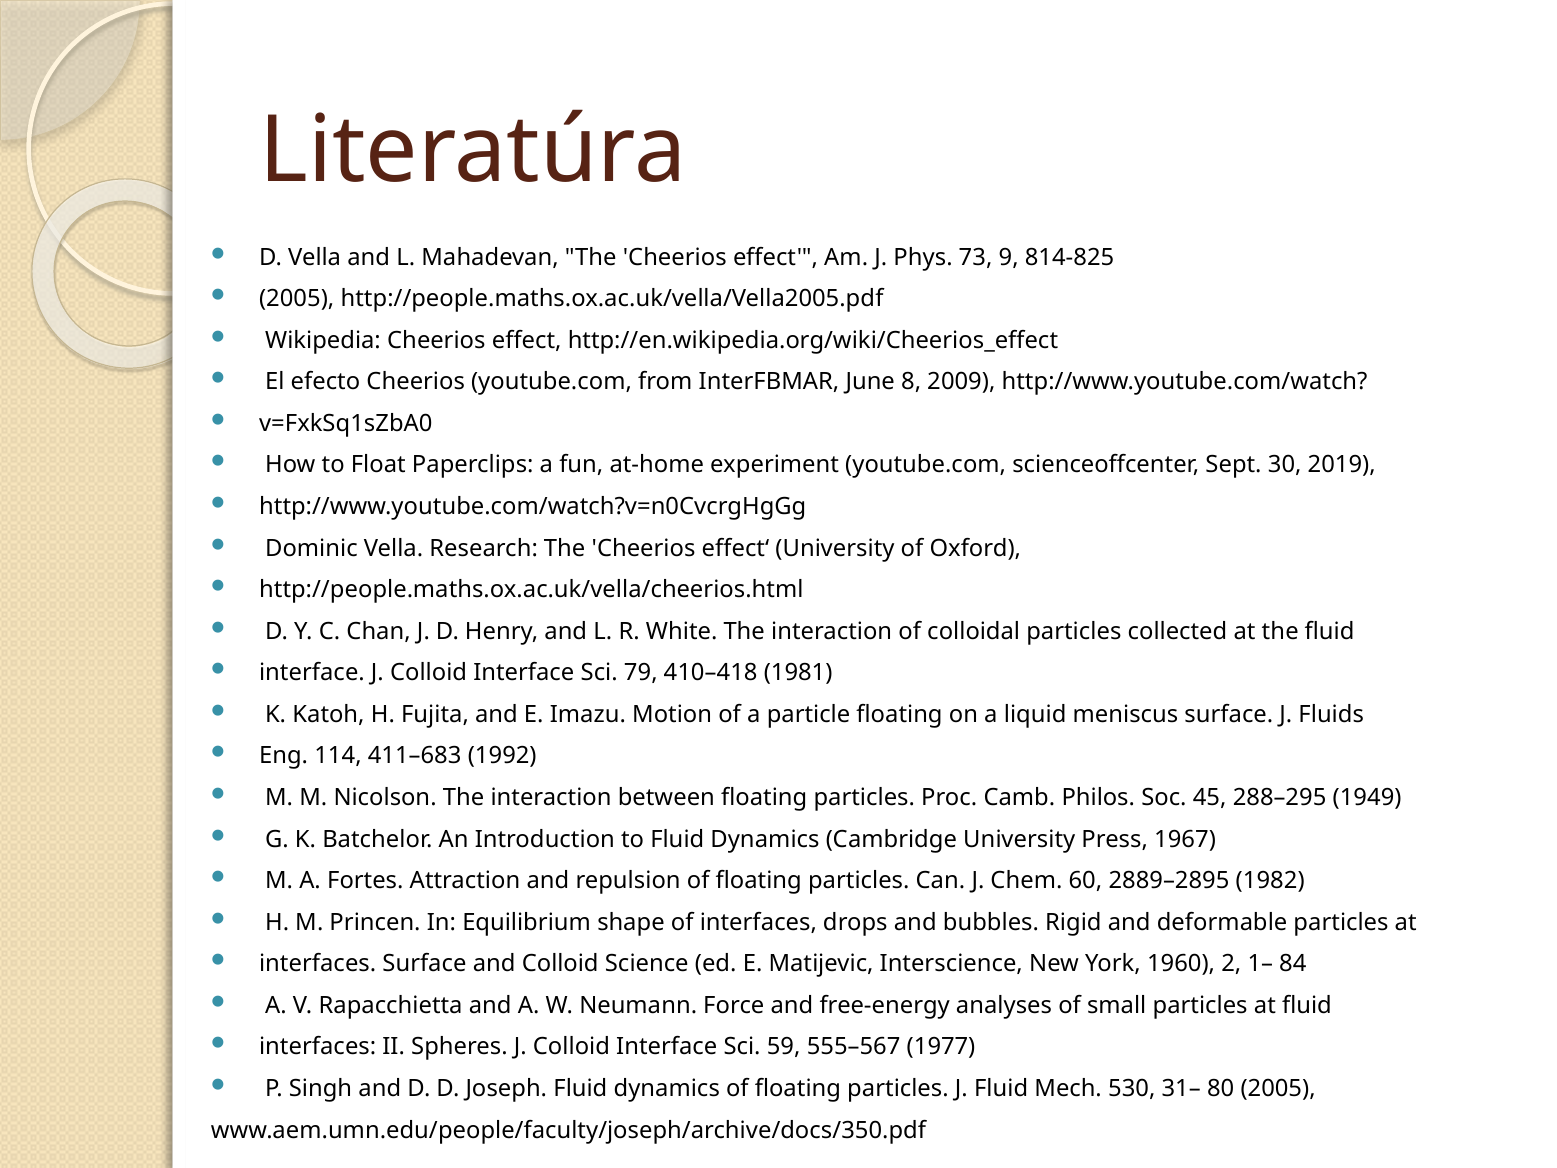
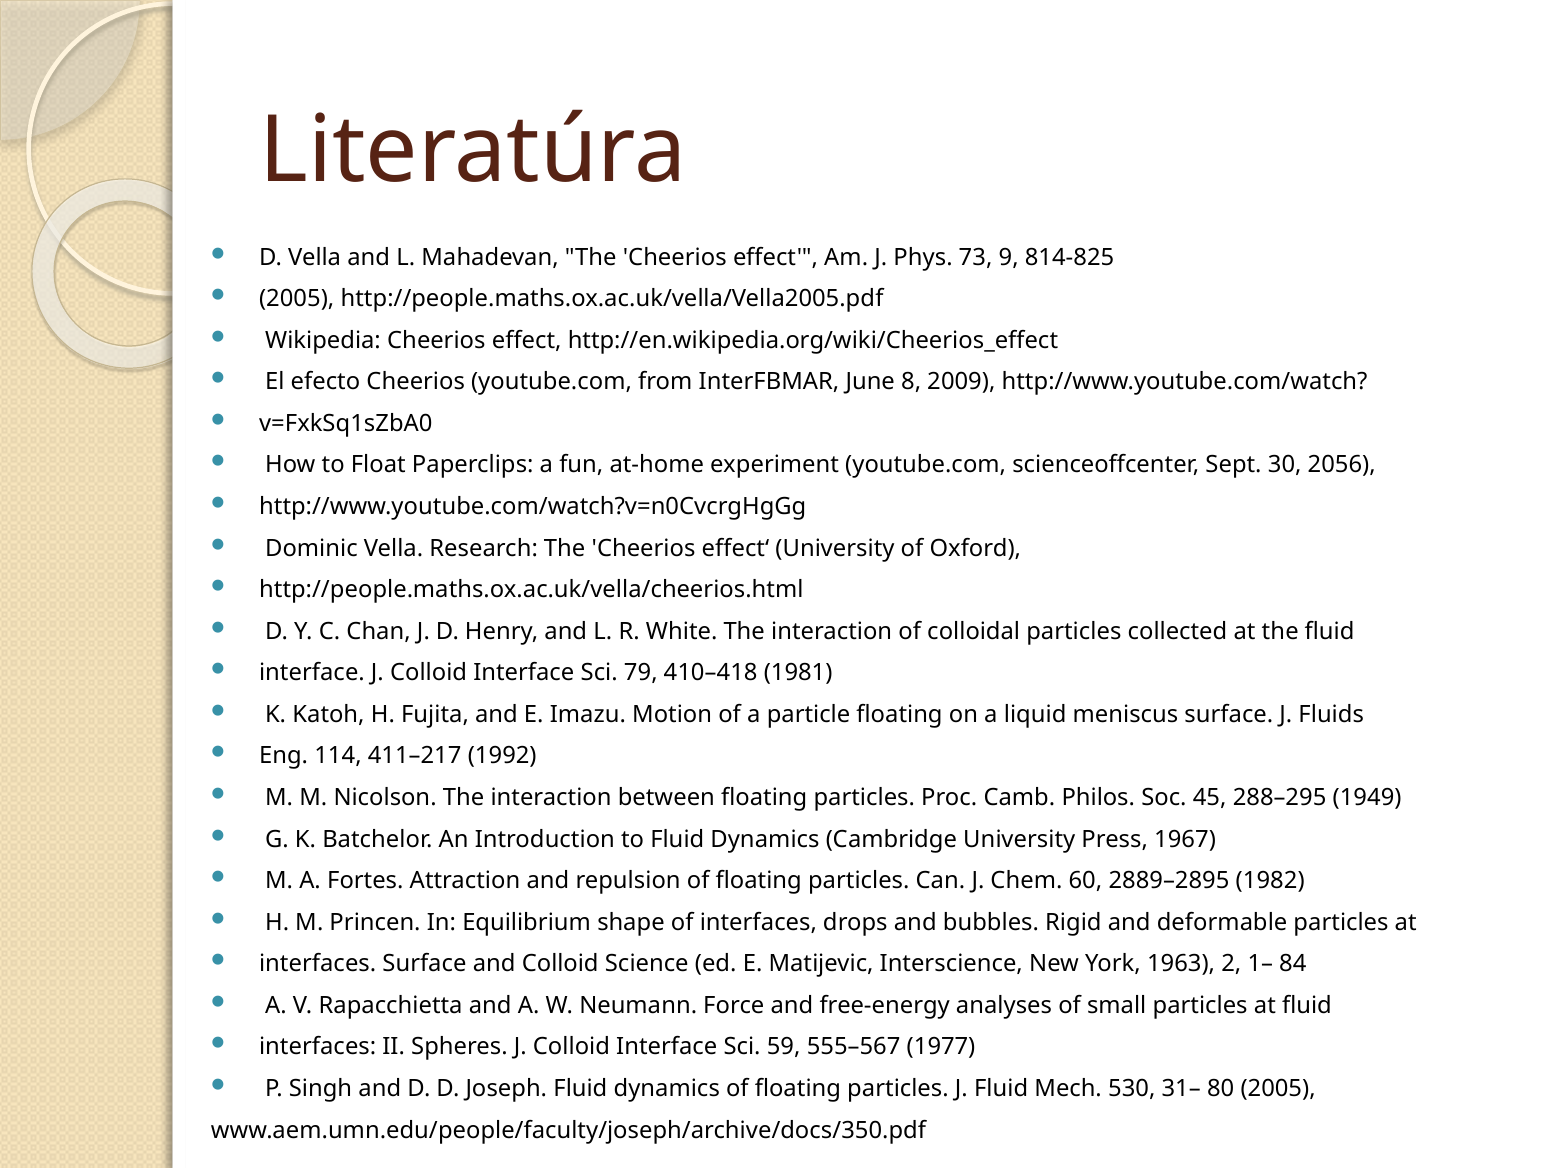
2019: 2019 -> 2056
411–683: 411–683 -> 411–217
1960: 1960 -> 1963
